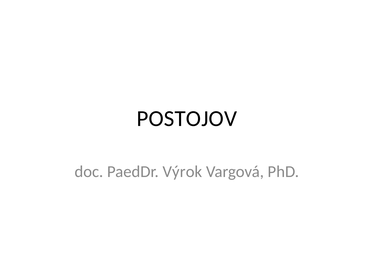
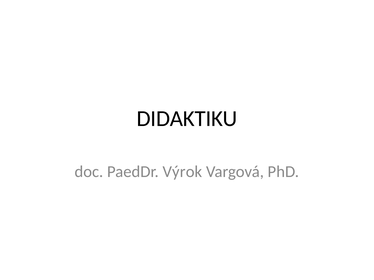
POSTOJOV: POSTOJOV -> DIDAKTIKU
